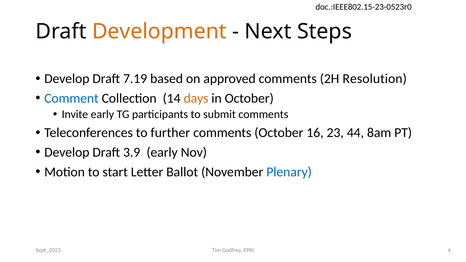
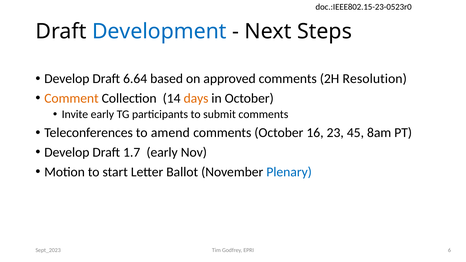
Development colour: orange -> blue
7.19: 7.19 -> 6.64
Comment colour: blue -> orange
further: further -> amend
44: 44 -> 45
3.9: 3.9 -> 1.7
